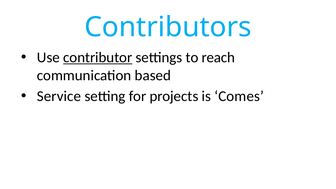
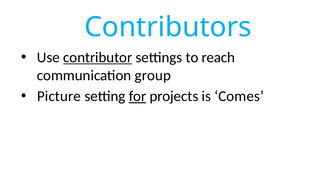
based: based -> group
Service: Service -> Picture
for underline: none -> present
